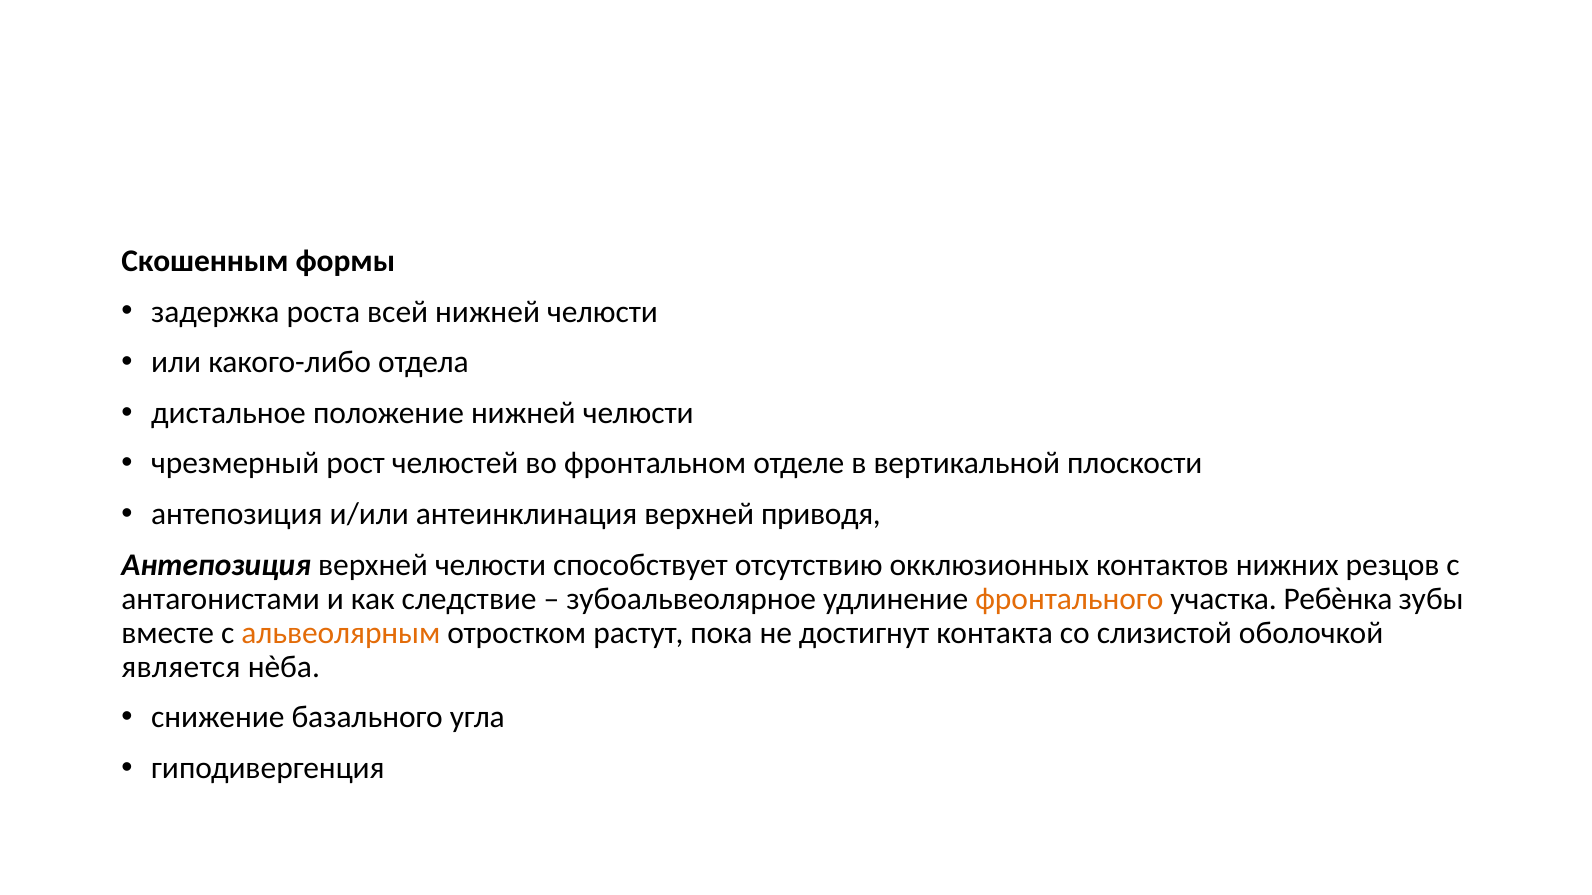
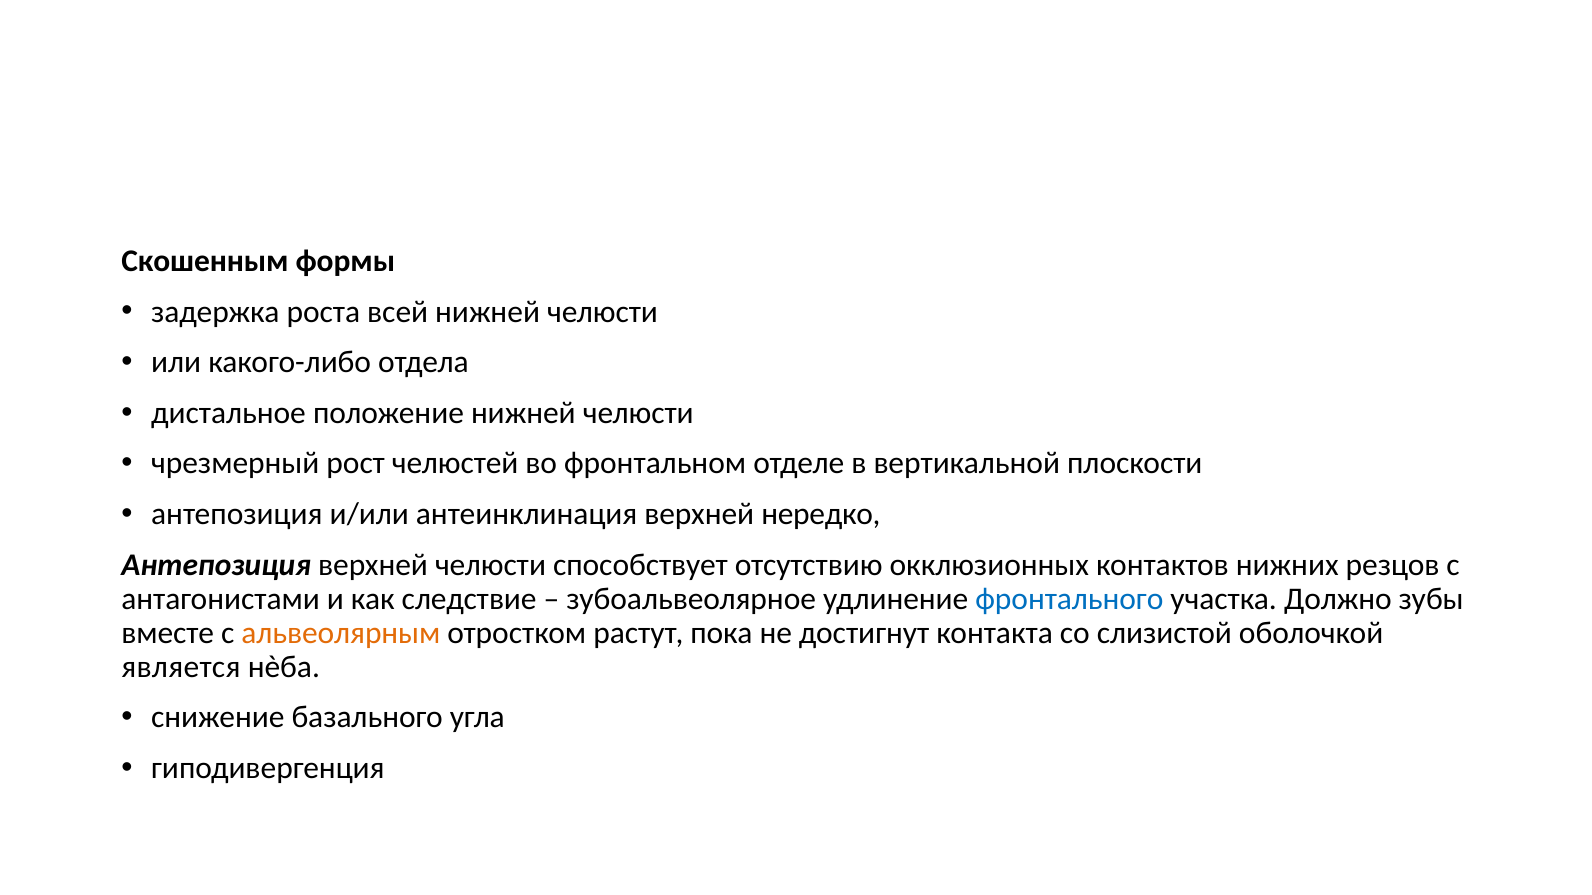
приводя: приводя -> нередко
фронтального colour: orange -> blue
Ребѐнка: Ребѐнка -> Должно
